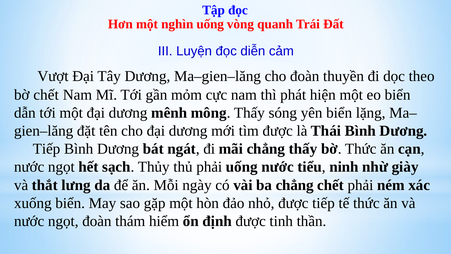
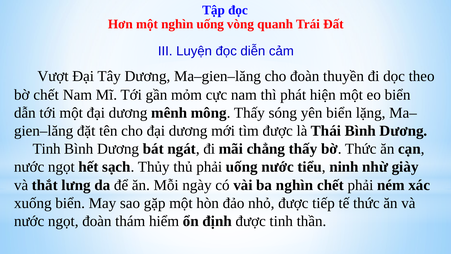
Tiếp at (47, 149): Tiếp -> Tinh
ba chẳng: chẳng -> nghìn
